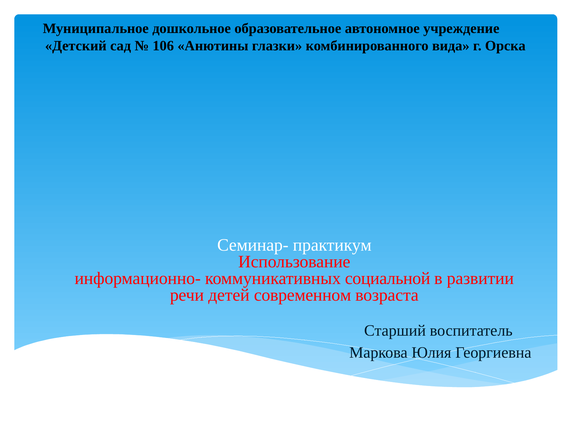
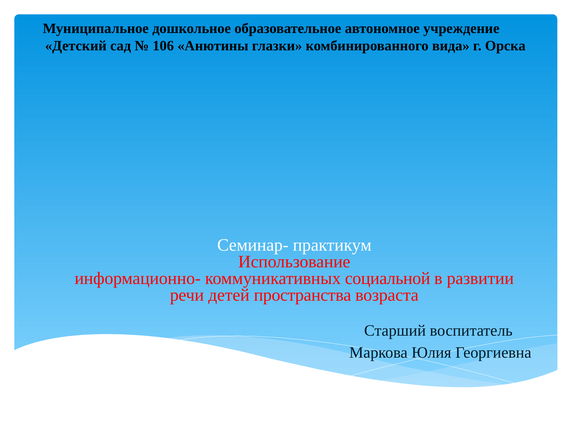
современном: современном -> пространства
